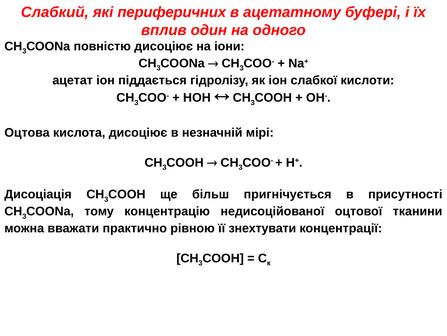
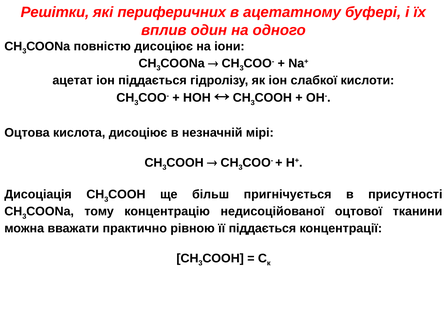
Слабкий: Слабкий -> Решітки
її знехтувати: знехтувати -> піддається
